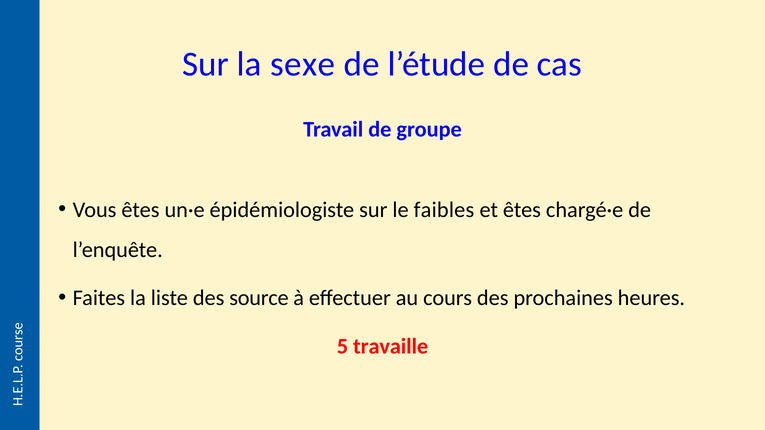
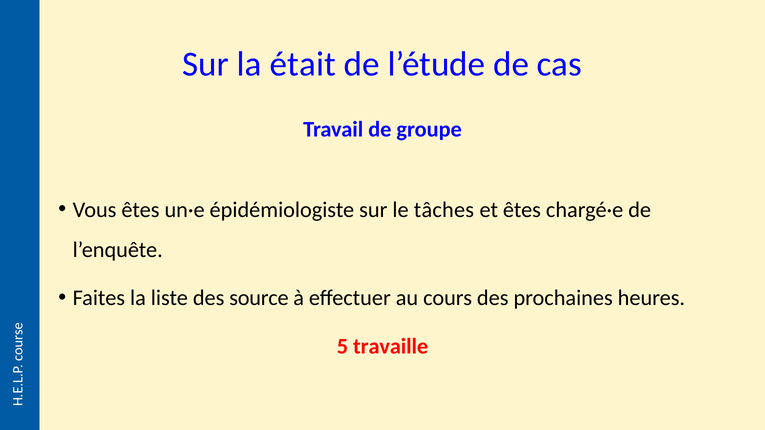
sexe: sexe -> était
faibles: faibles -> tâches
